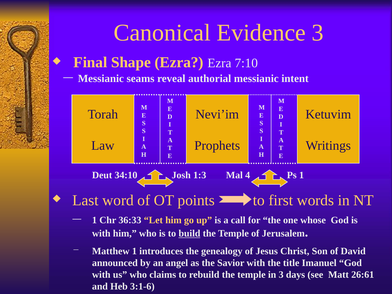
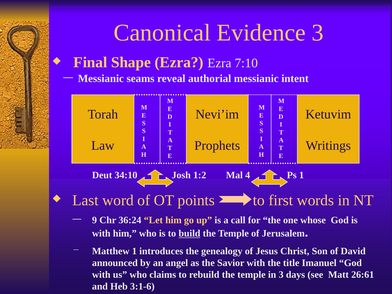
1:3: 1:3 -> 1:2
1 at (94, 220): 1 -> 9
36:33: 36:33 -> 36:24
